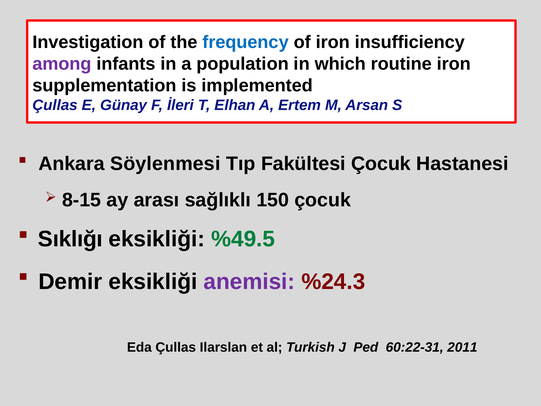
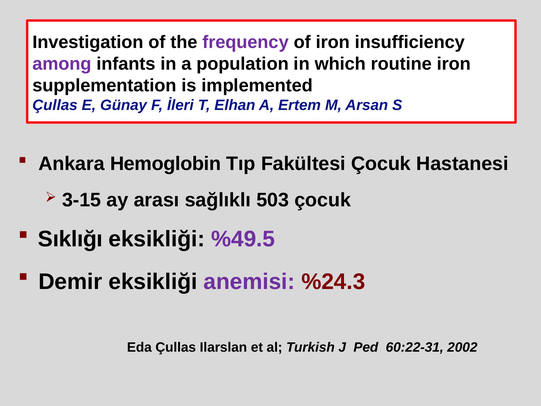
frequency colour: blue -> purple
Söylenmesi: Söylenmesi -> Hemoglobin
8-15: 8-15 -> 3-15
150: 150 -> 503
%49.5 colour: green -> purple
2011: 2011 -> 2002
